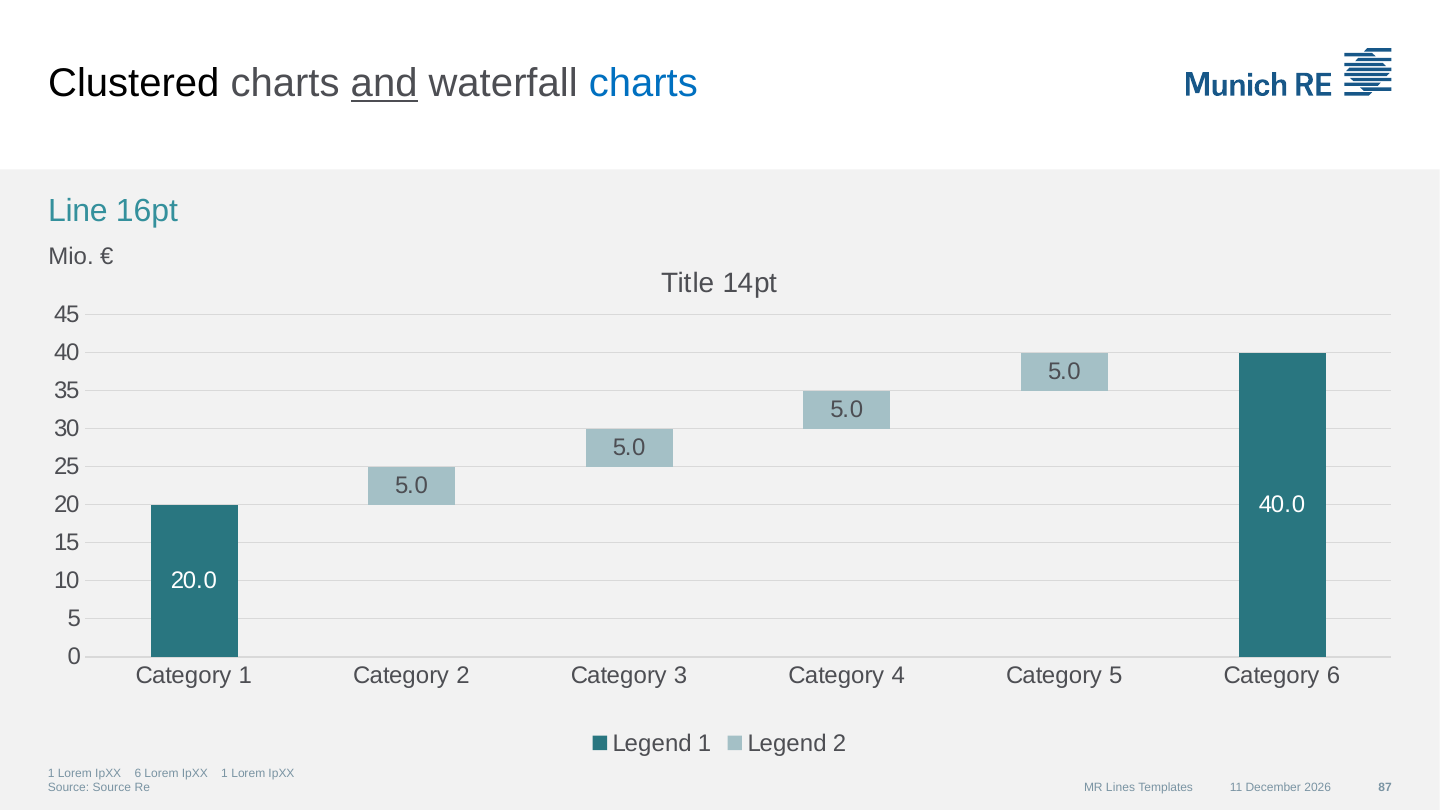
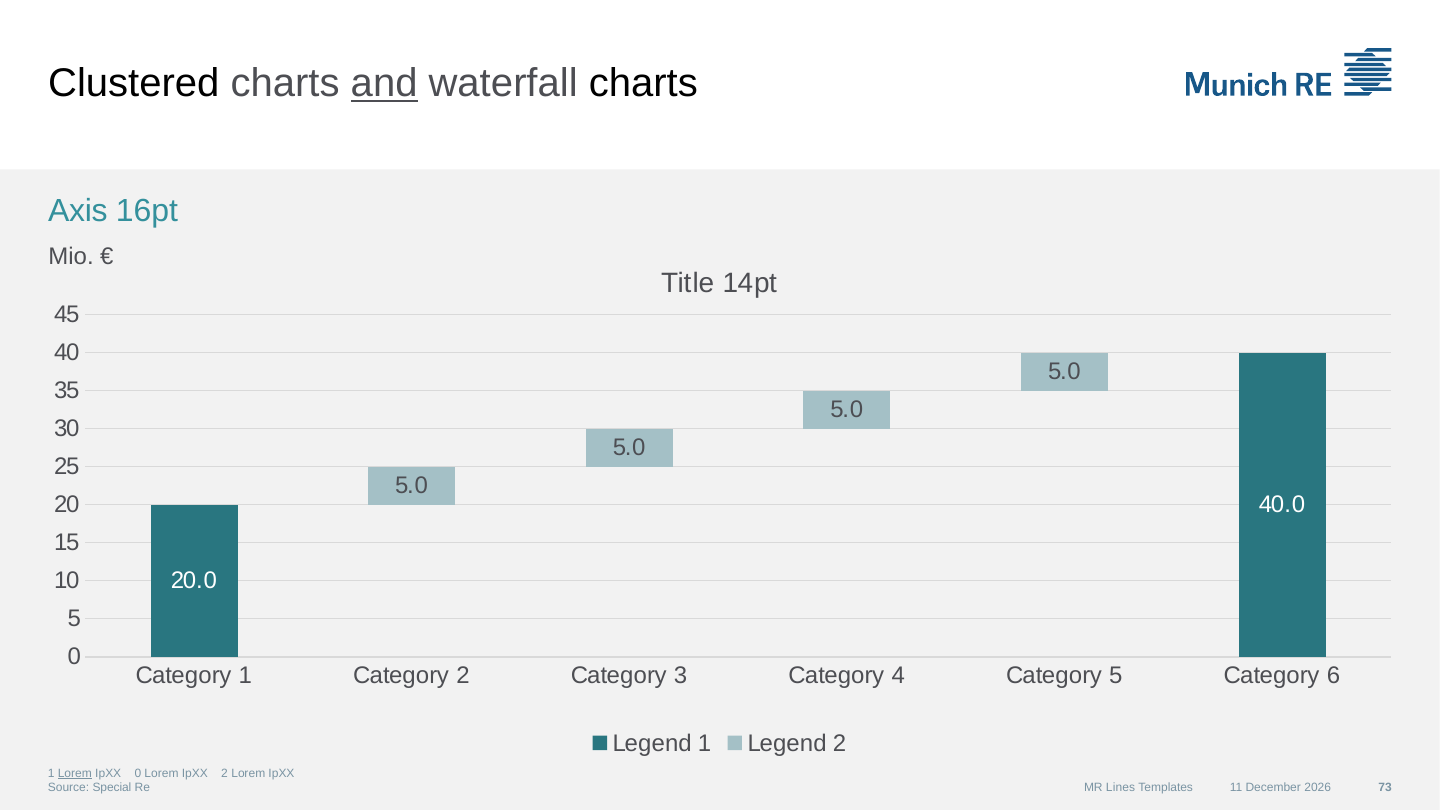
charts at (643, 84) colour: blue -> black
Line: Line -> Axis
Lorem at (75, 773) underline: none -> present
IpXX 6: 6 -> 0
IpXX 1: 1 -> 2
Source Source: Source -> Special
87: 87 -> 73
